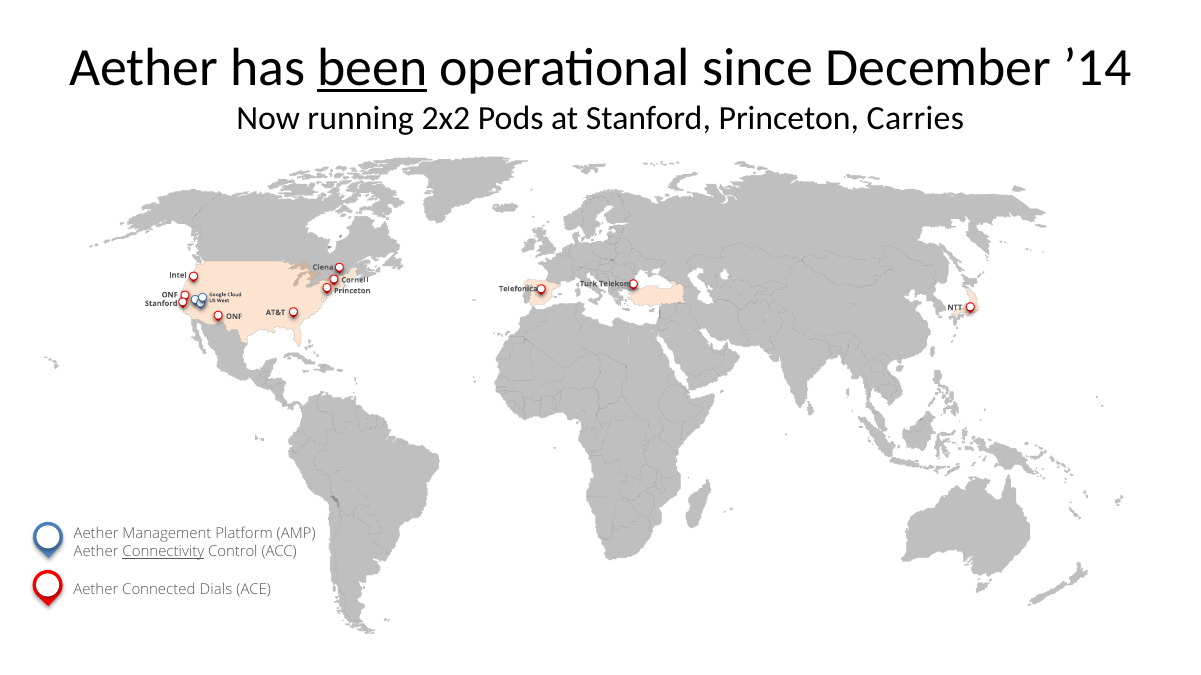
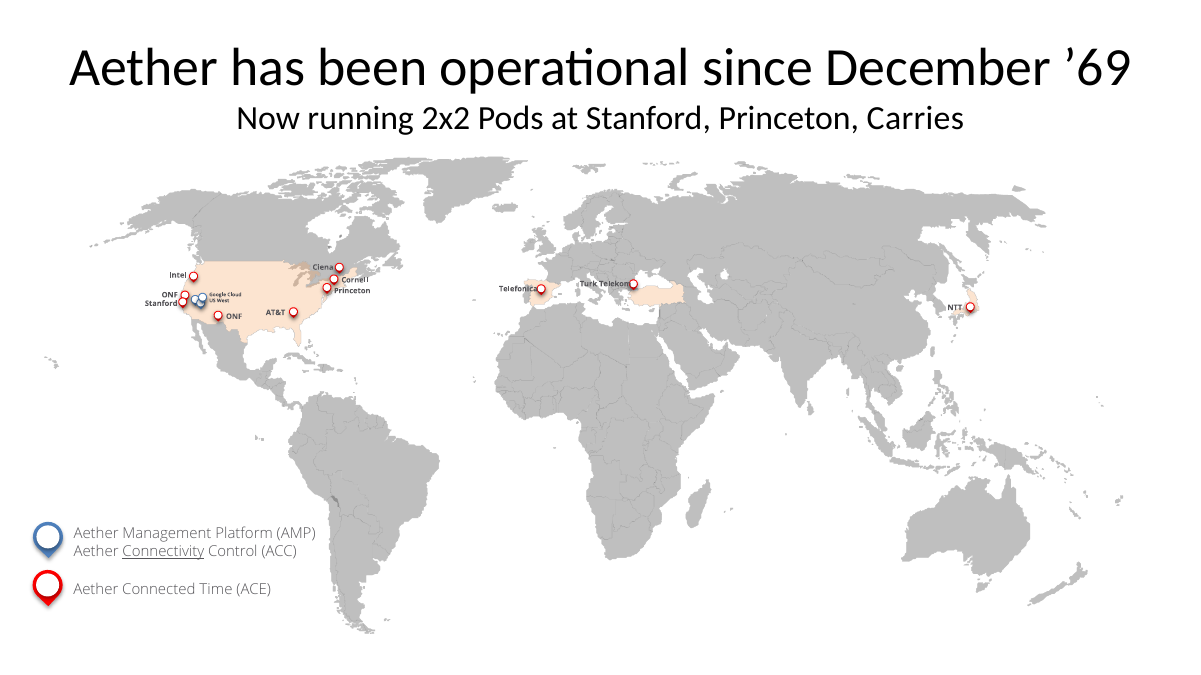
been underline: present -> none
’14: ’14 -> ’69
Dials: Dials -> Time
